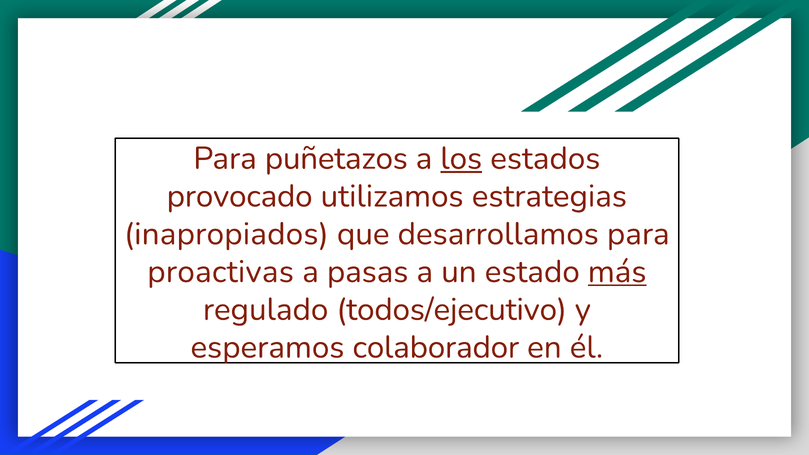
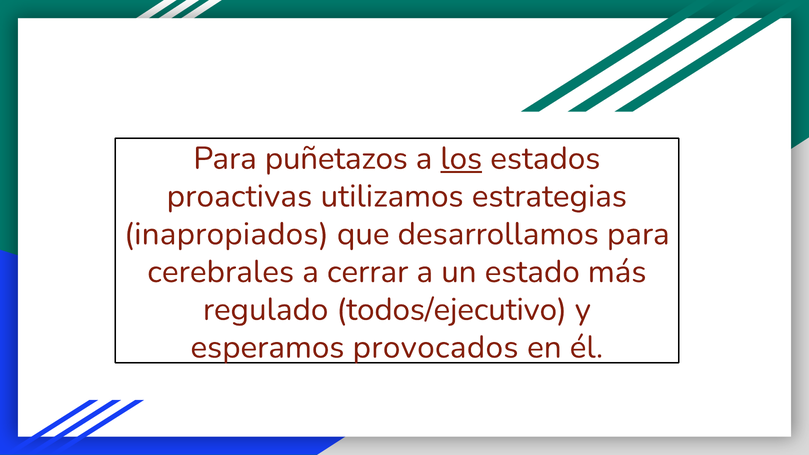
provocado: provocado -> proactivas
proactivas: proactivas -> cerebrales
pasas: pasas -> cerrar
más underline: present -> none
colaborador: colaborador -> provocados
